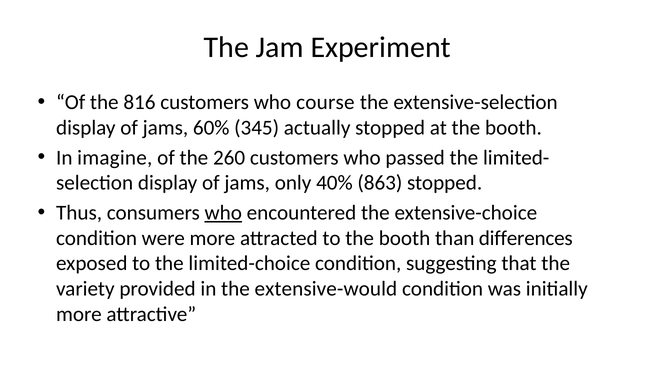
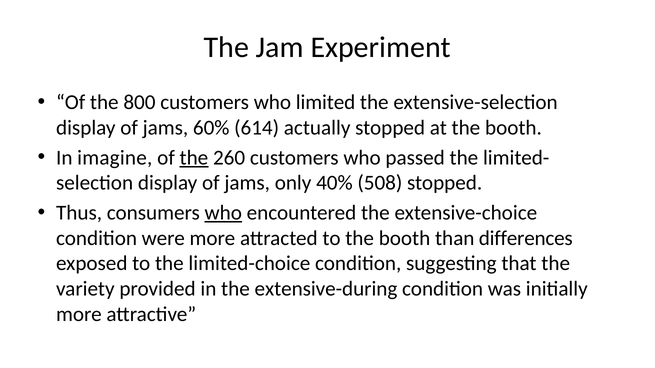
816: 816 -> 800
course: course -> limited
345: 345 -> 614
the at (194, 158) underline: none -> present
863: 863 -> 508
extensive-would: extensive-would -> extensive-during
